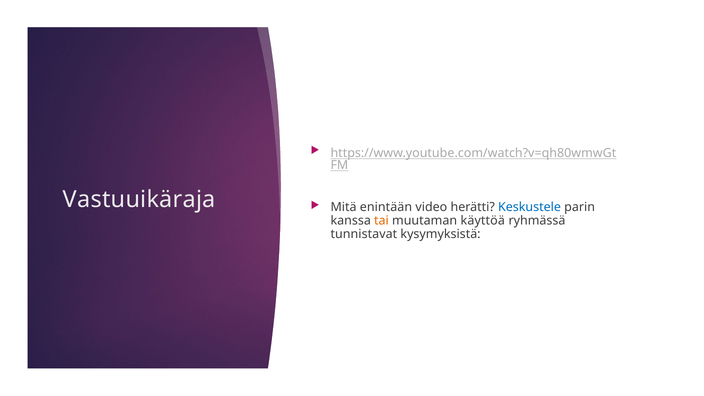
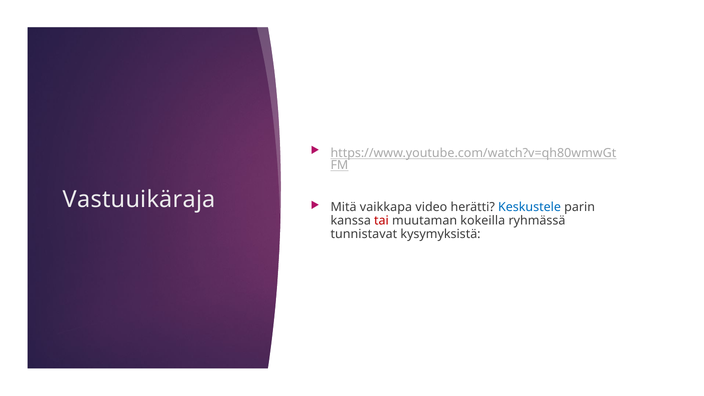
enintään: enintään -> vaikkapa
tai colour: orange -> red
käyttöä: käyttöä -> kokeilla
